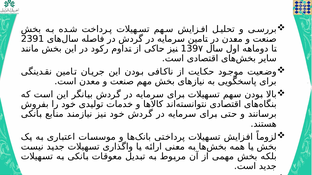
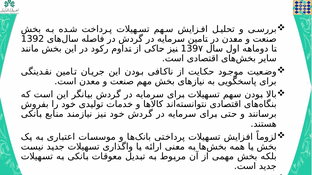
2391: 2391 -> 1392
